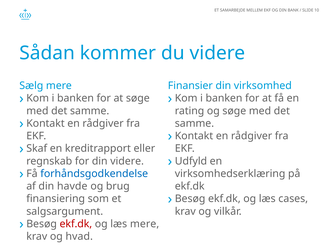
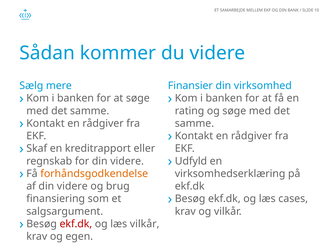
forhåndsgodkendelse colour: blue -> orange
af din havde: havde -> videre
læs mere: mere -> vilkår
hvad: hvad -> egen
